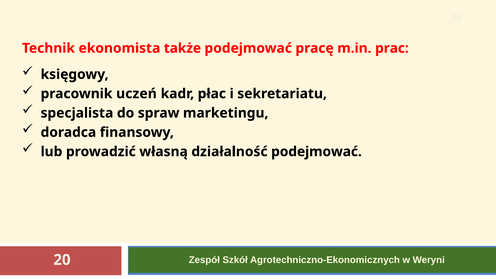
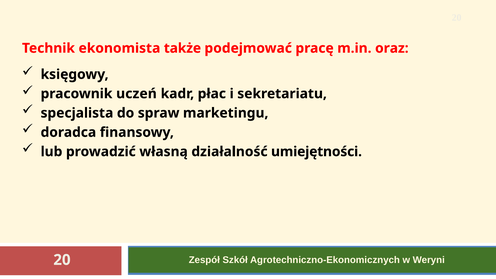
prac: prac -> oraz
działalność podejmować: podejmować -> umiejętności
